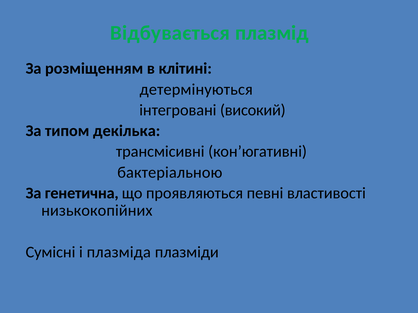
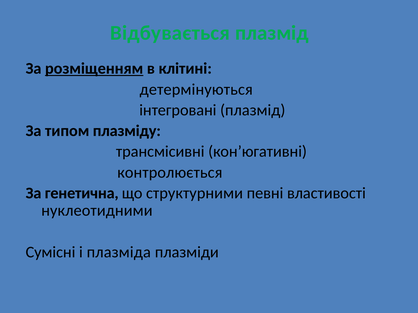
розміщенням underline: none -> present
інтегровані високий: високий -> плазмід
декілька: декілька -> плазміду
бактеріальною: бактеріальною -> контролюється
проявляються: проявляються -> структурними
низькокопійних: низькокопійних -> нуклеотидними
